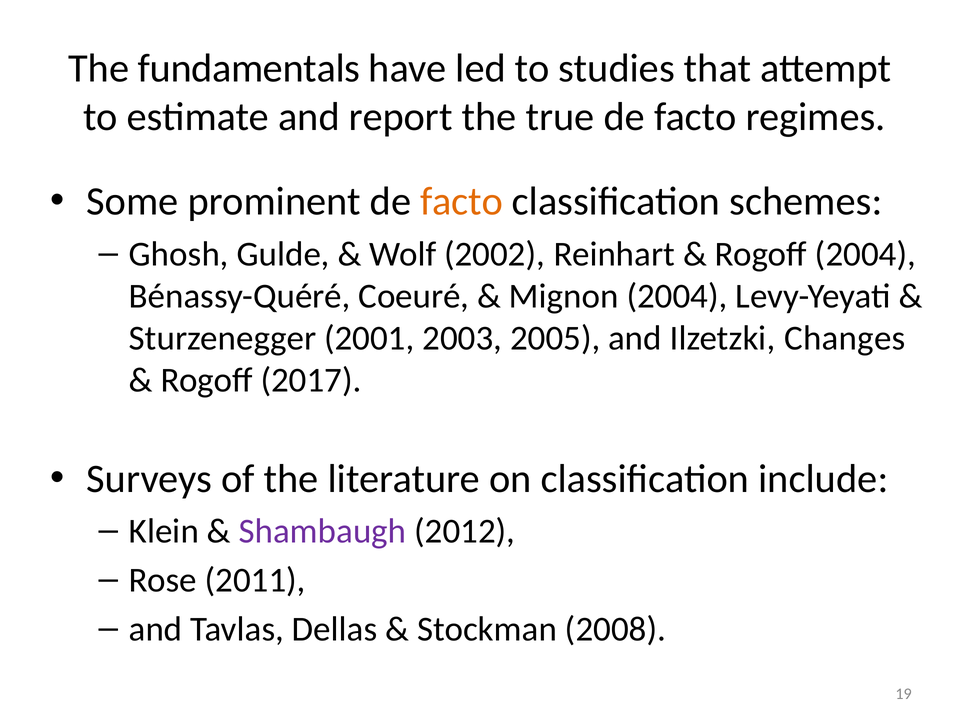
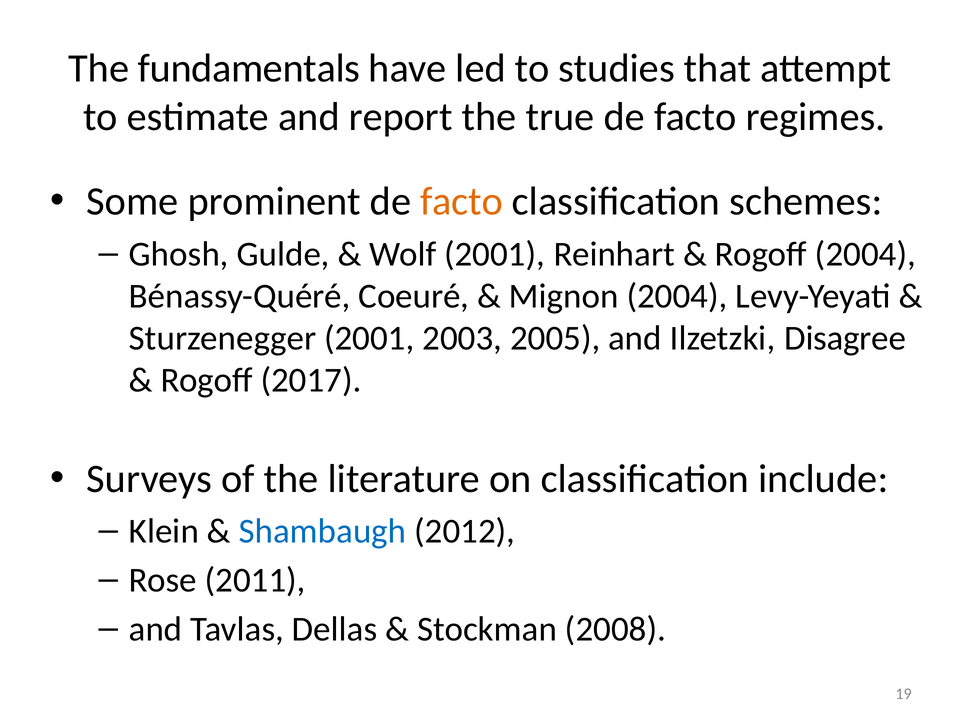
Wolf 2002: 2002 -> 2001
Changes: Changes -> Disagree
Shambaugh colour: purple -> blue
